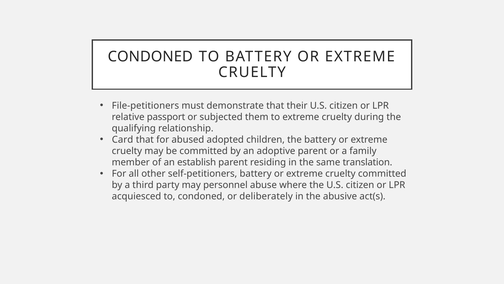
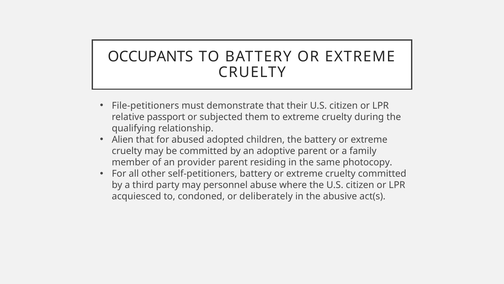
CONDONED at (150, 56): CONDONED -> OCCUPANTS
Card: Card -> Alien
establish: establish -> provider
translation: translation -> photocopy
